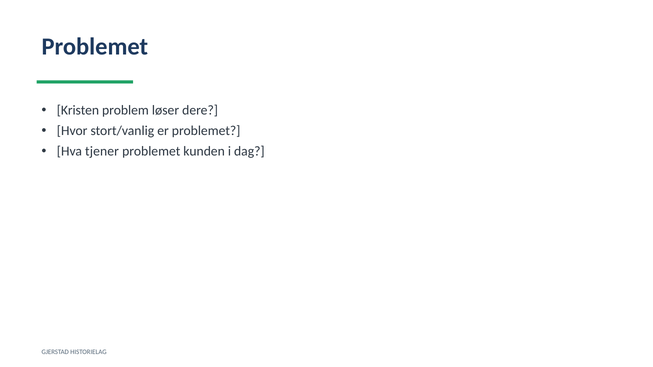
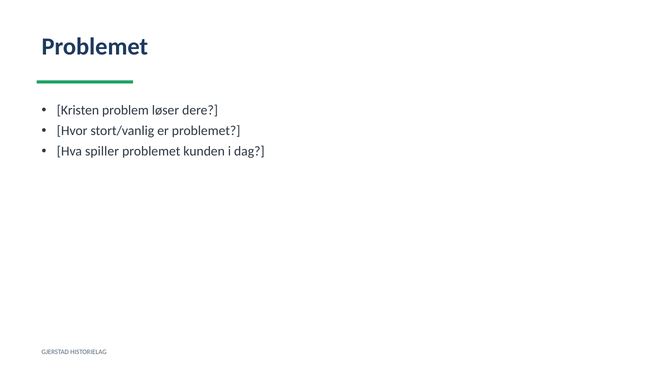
tjener: tjener -> spiller
